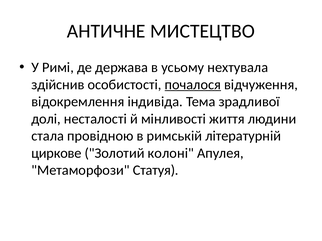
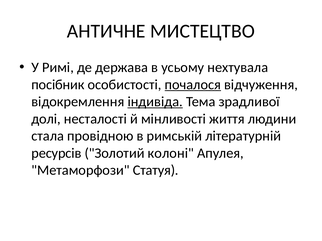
здійснив: здійснив -> посібник
індивіда underline: none -> present
циркове: циркове -> ресурсів
